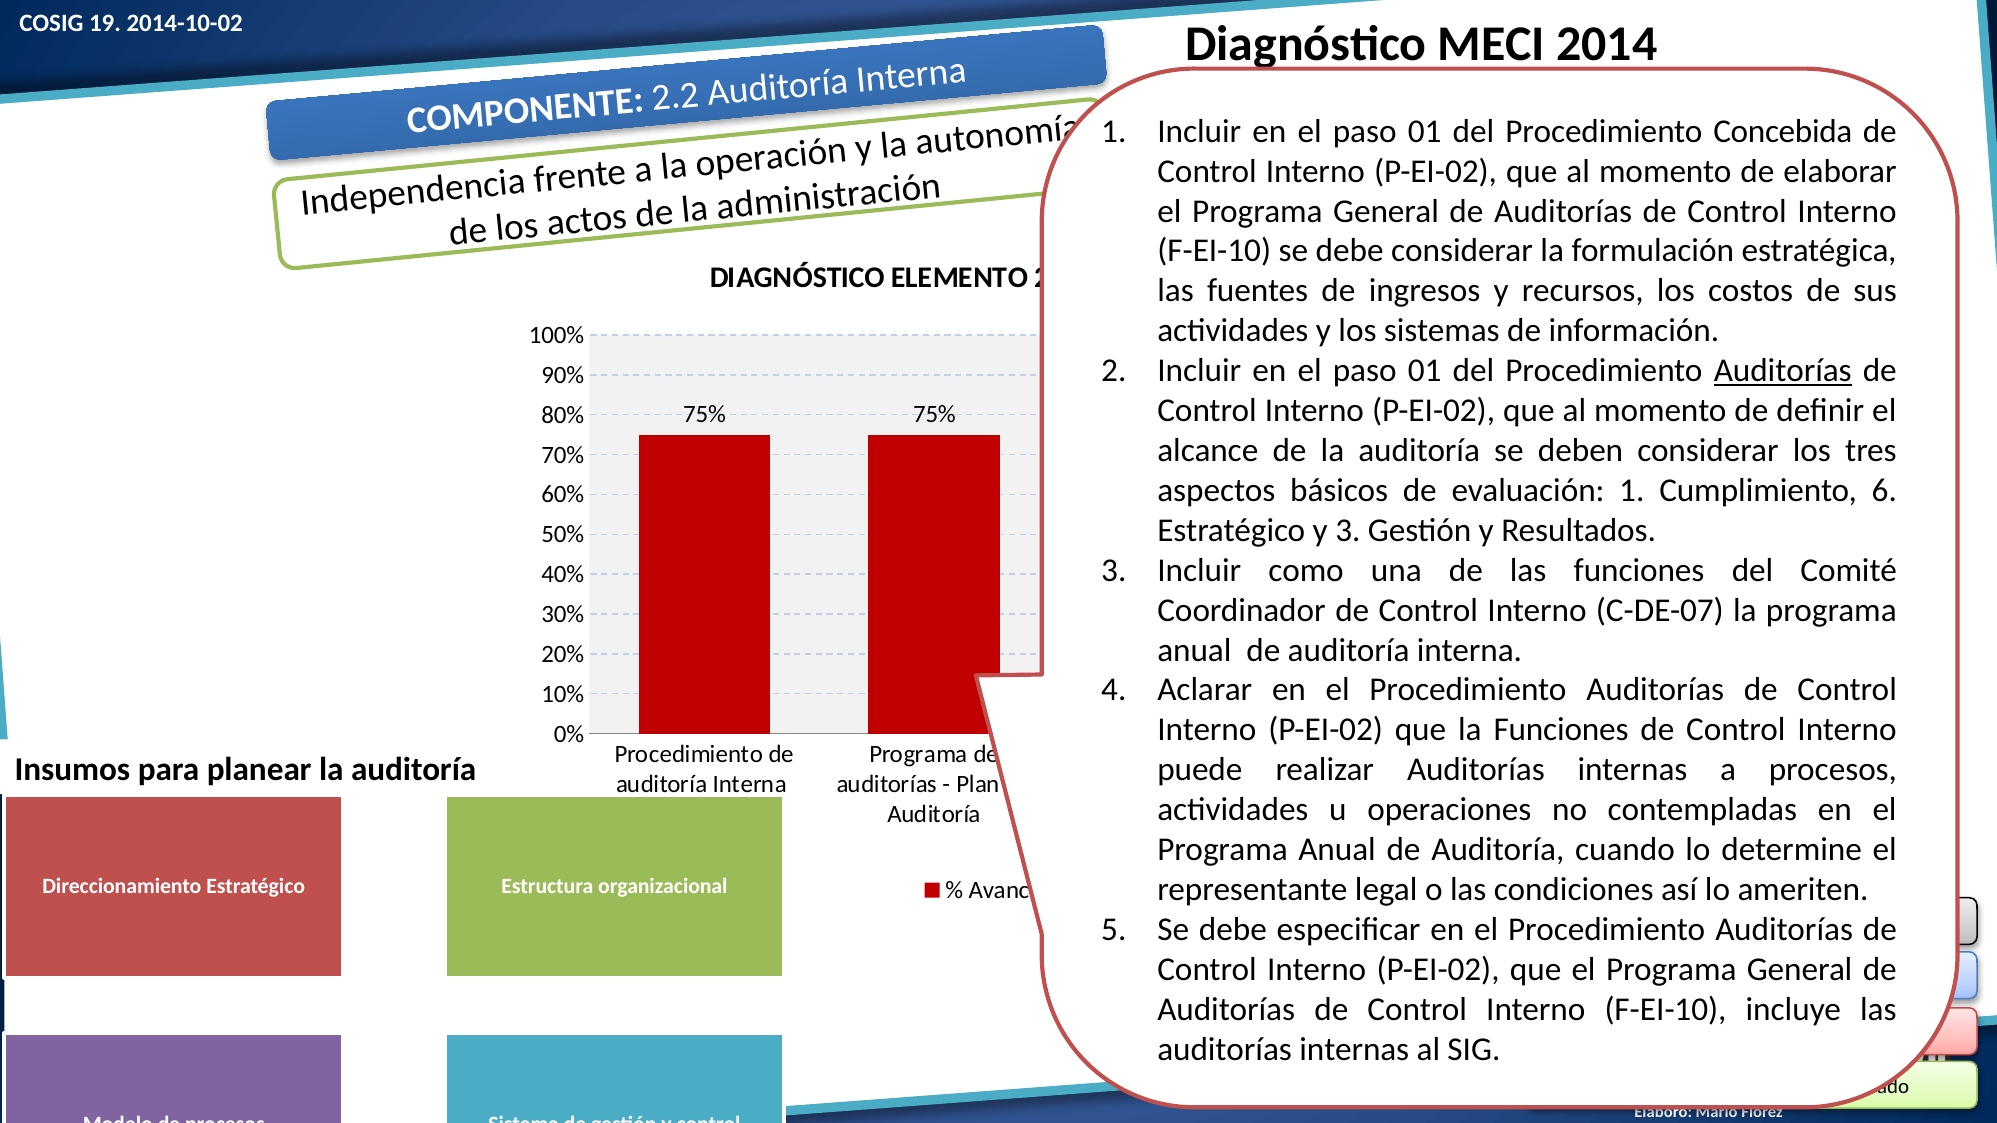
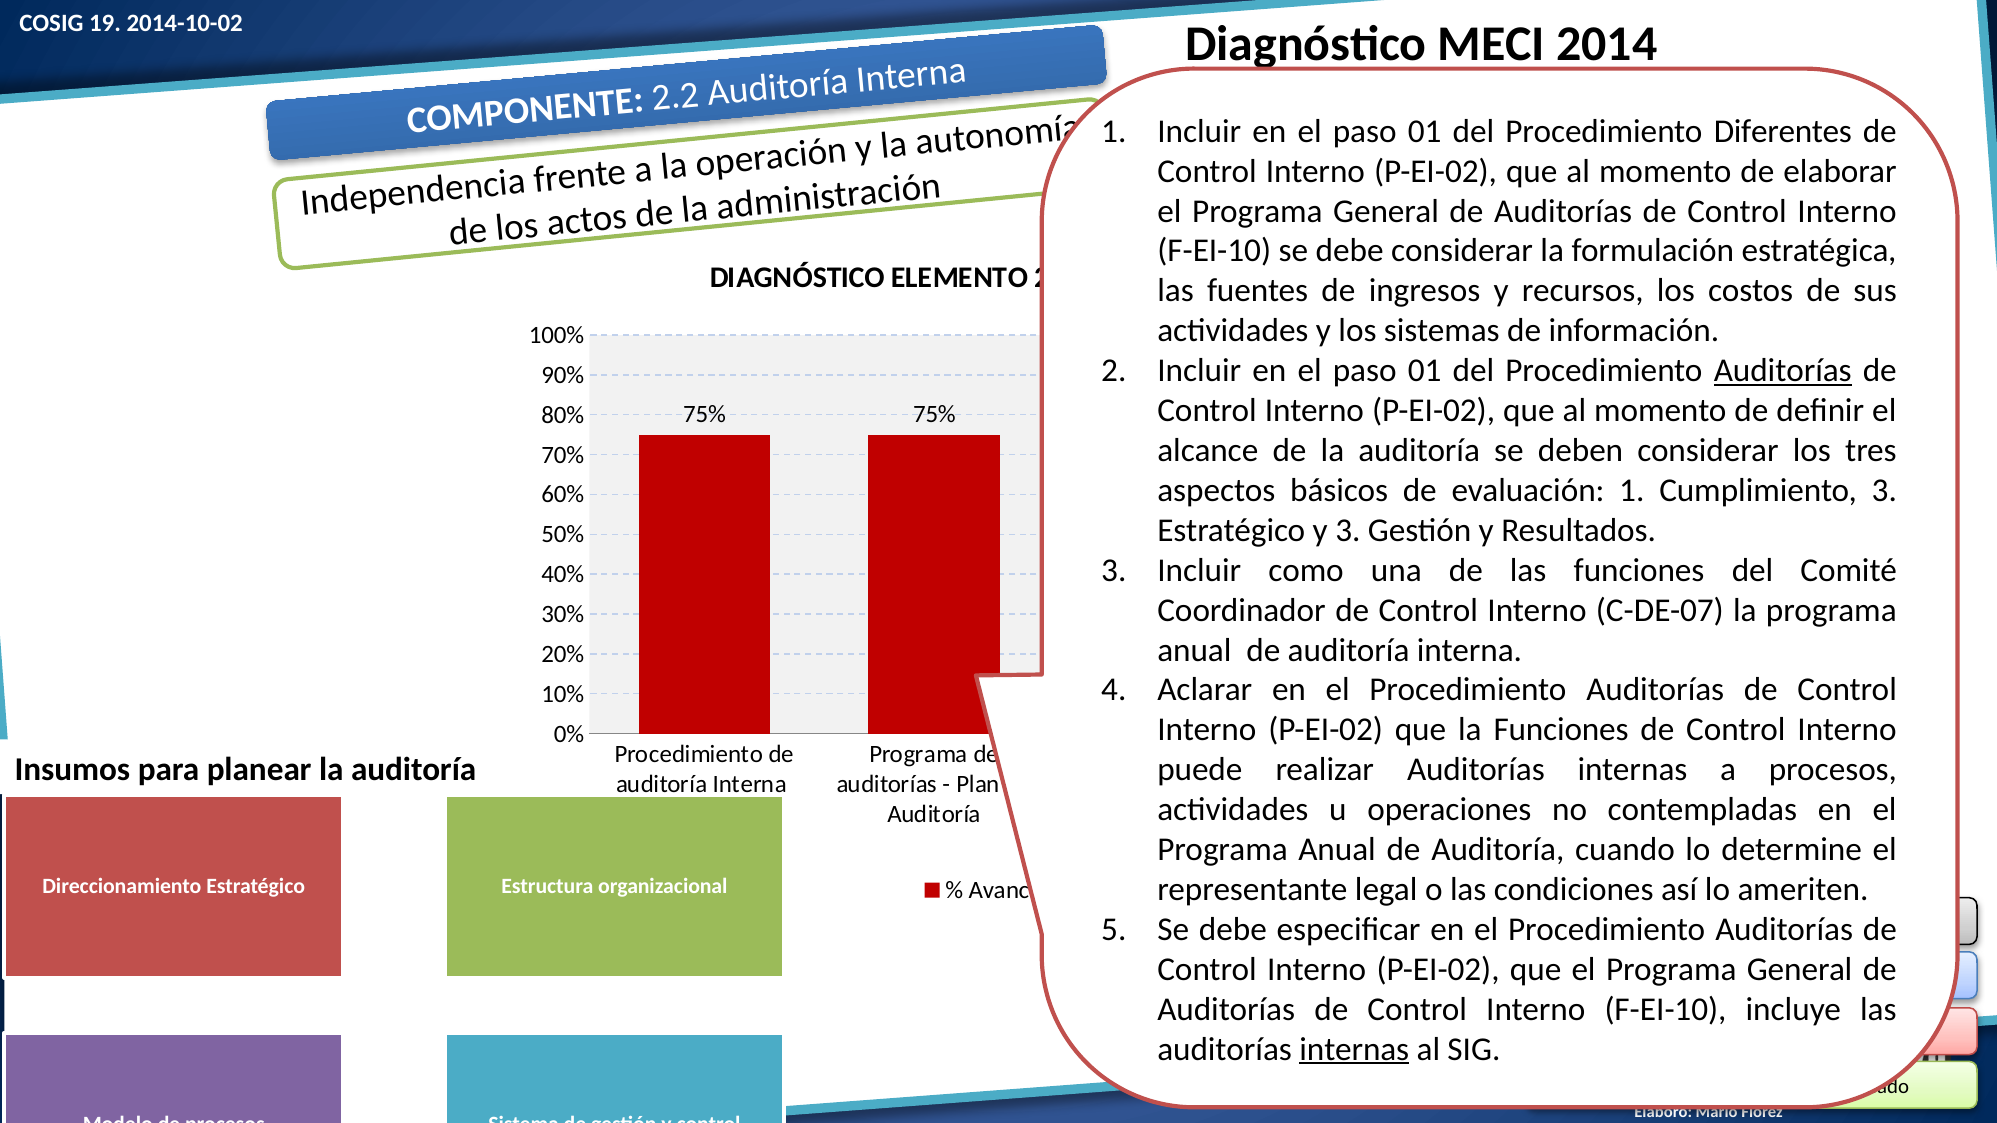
Concebida: Concebida -> Diferentes
Cumplimiento 6: 6 -> 3
internas at (1354, 1049) underline: none -> present
